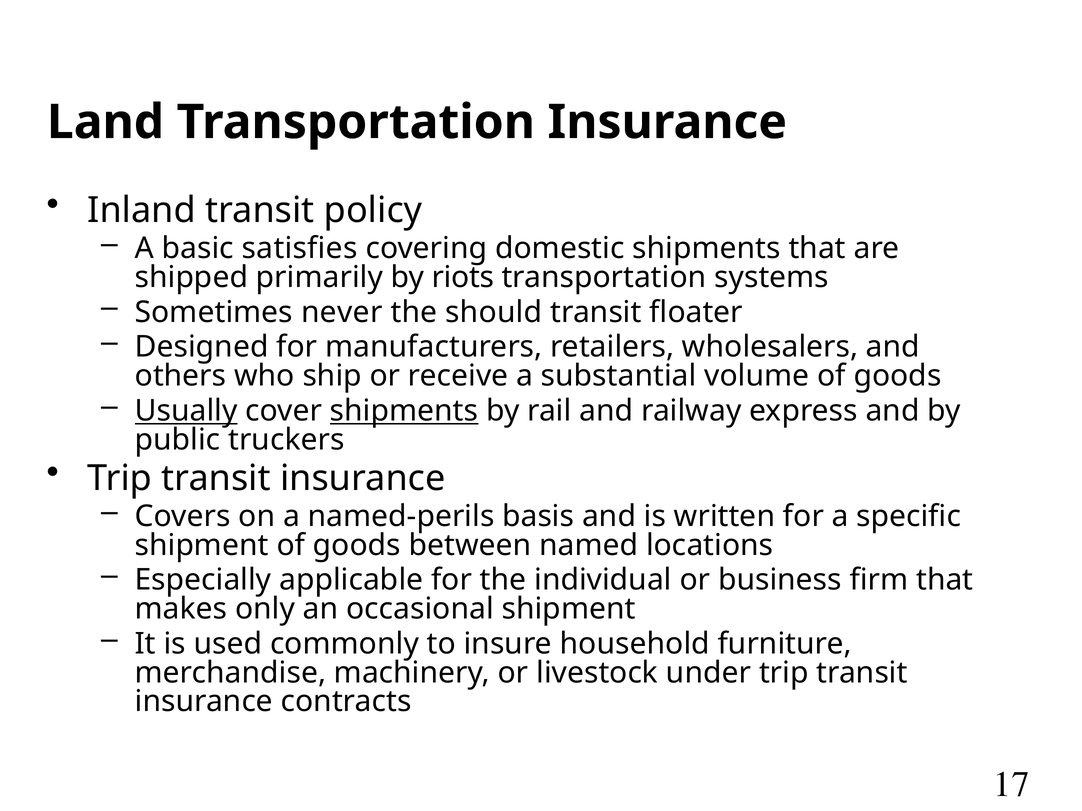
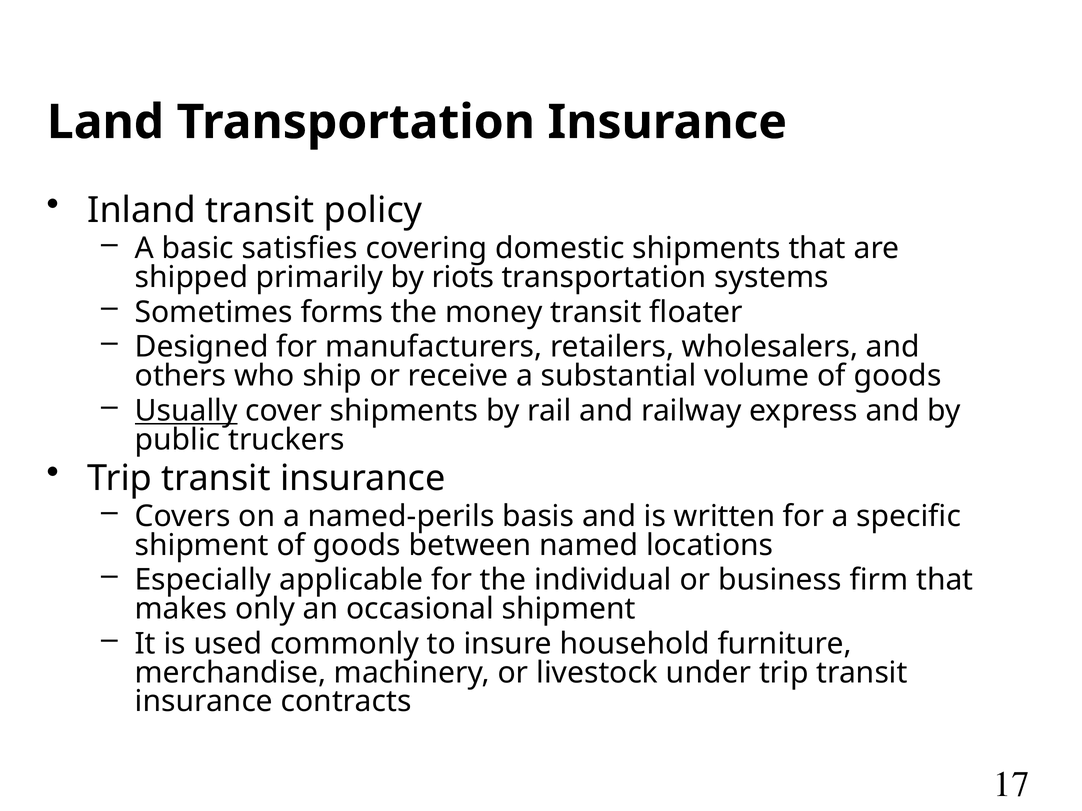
never: never -> forms
should: should -> money
shipments at (404, 411) underline: present -> none
